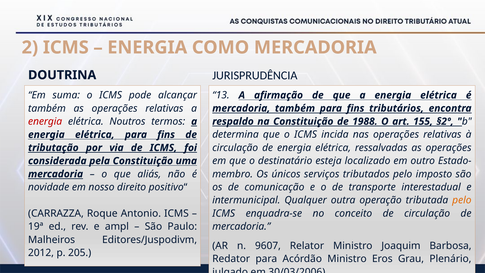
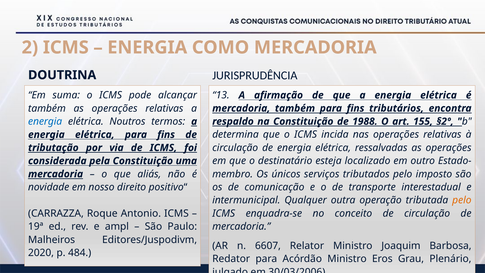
energia at (45, 121) colour: red -> blue
9607: 9607 -> 6607
2012: 2012 -> 2020
205: 205 -> 484
